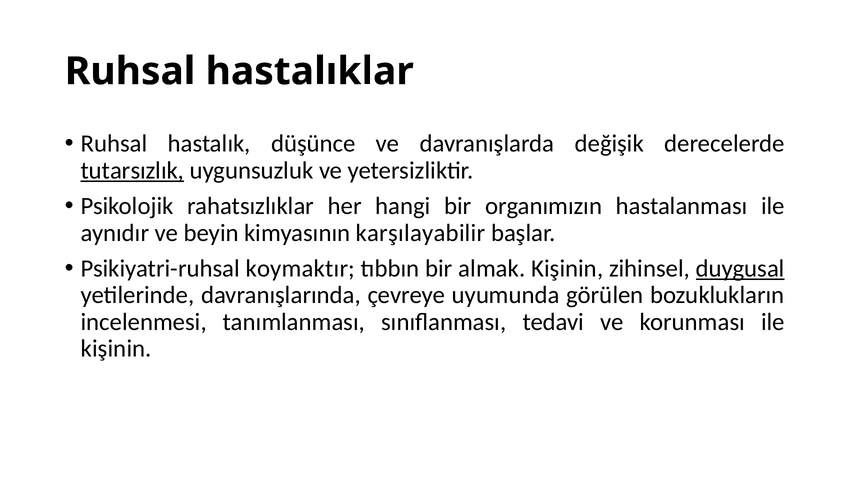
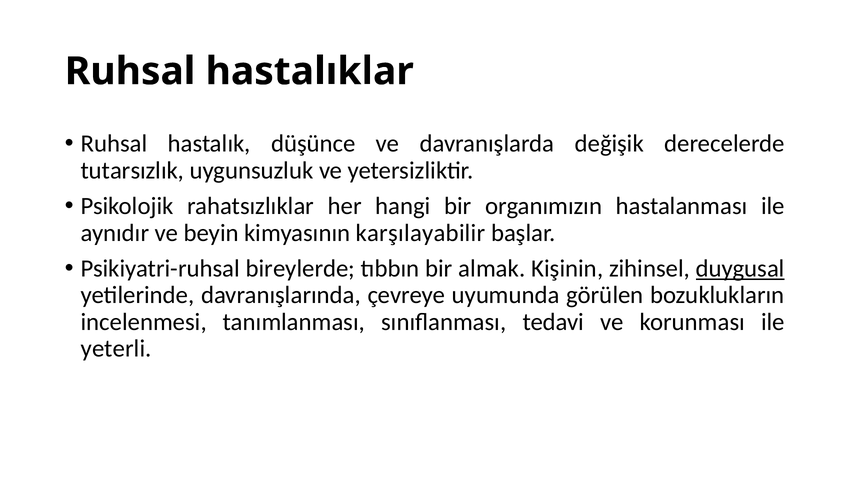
tutarsızlık underline: present -> none
koymaktır: koymaktır -> bireylerde
kişinin at (116, 349): kişinin -> yeterli
